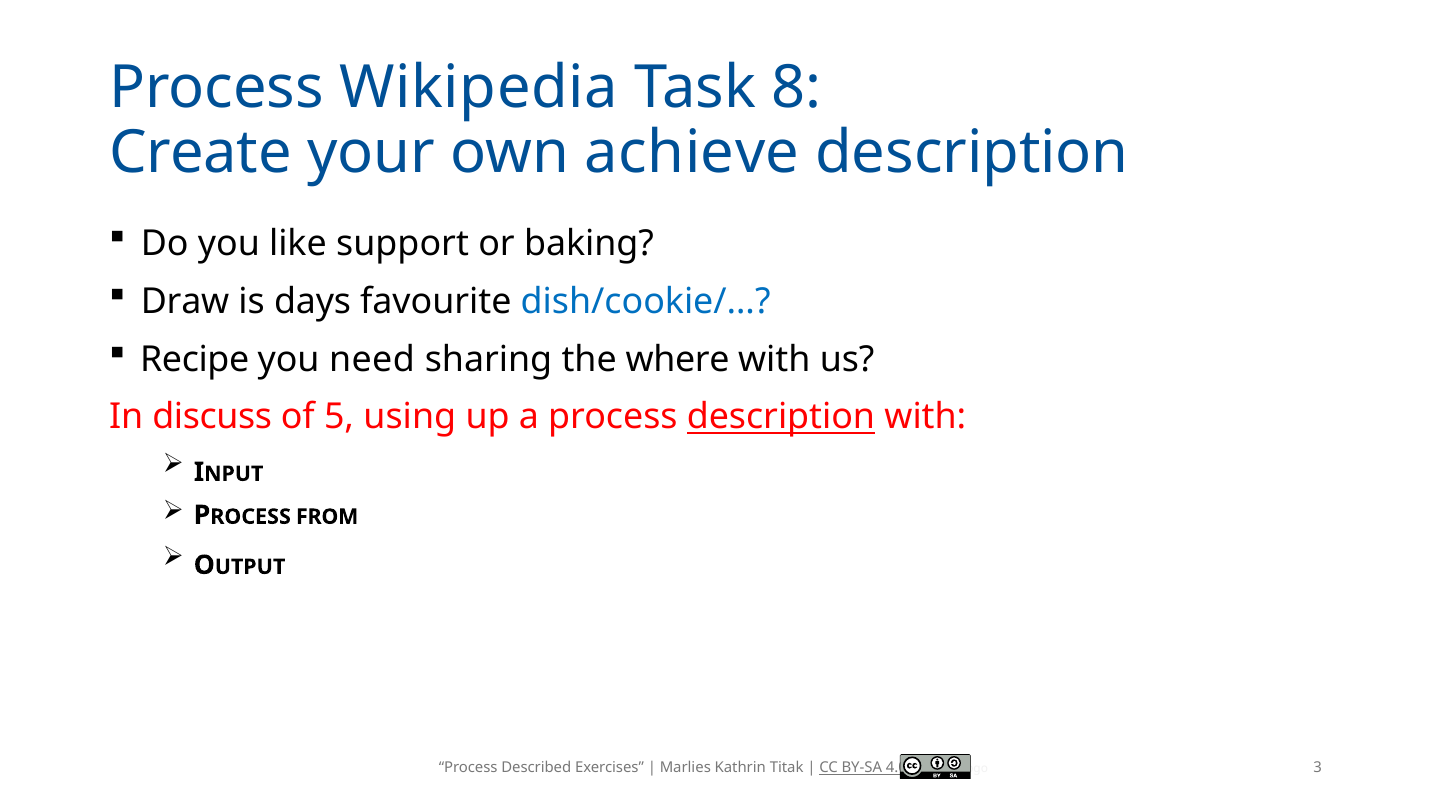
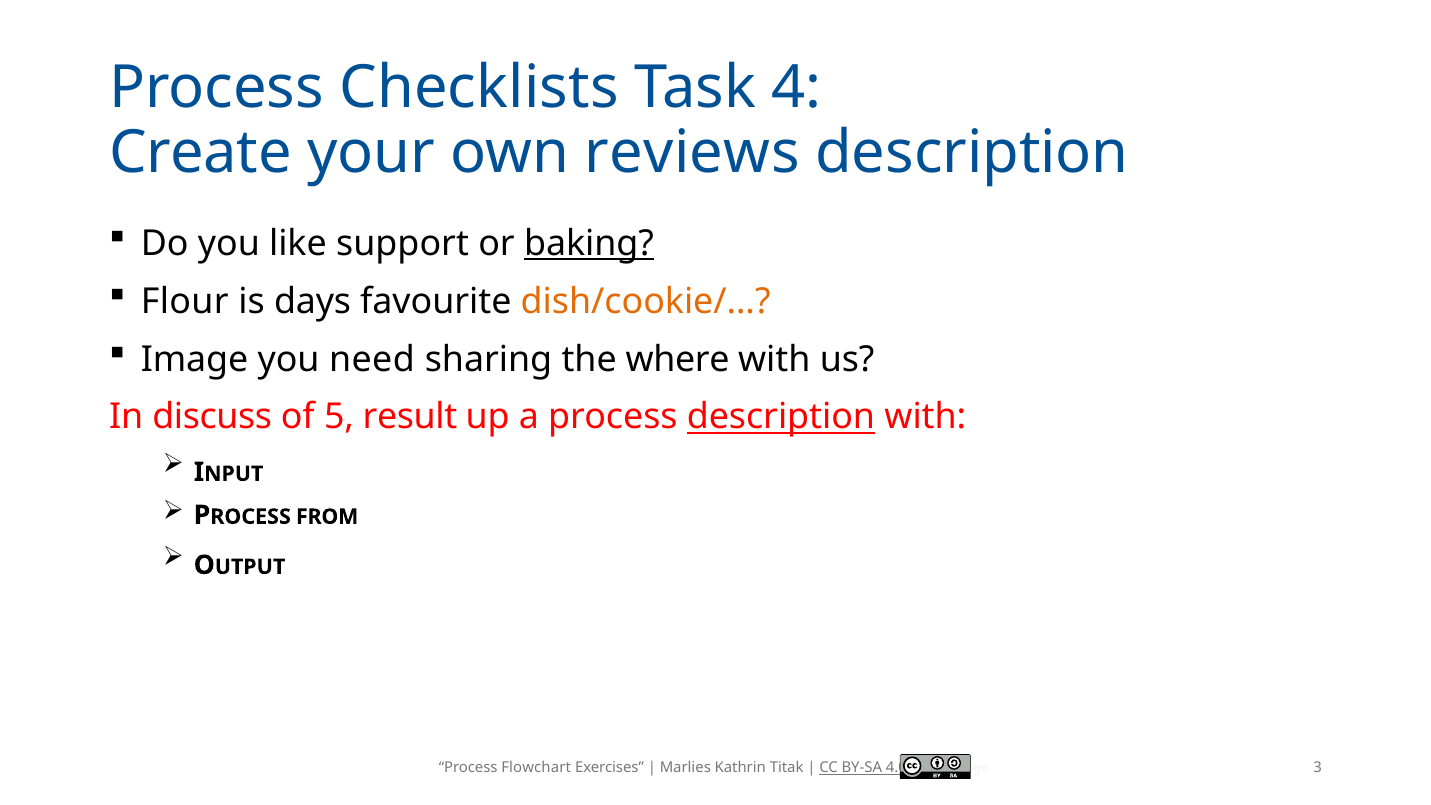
Wikipedia: Wikipedia -> Checklists
8: 8 -> 4
achieve: achieve -> reviews
baking underline: none -> present
Draw: Draw -> Flour
dish/cookie/… colour: blue -> orange
Recipe: Recipe -> Image
using: using -> result
Described: Described -> Flowchart
